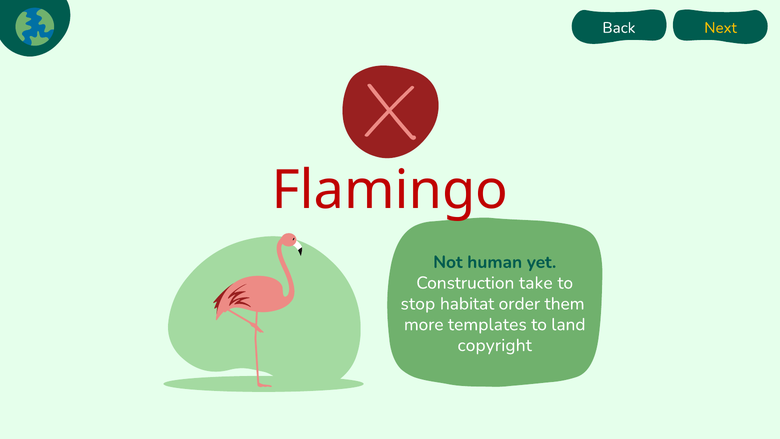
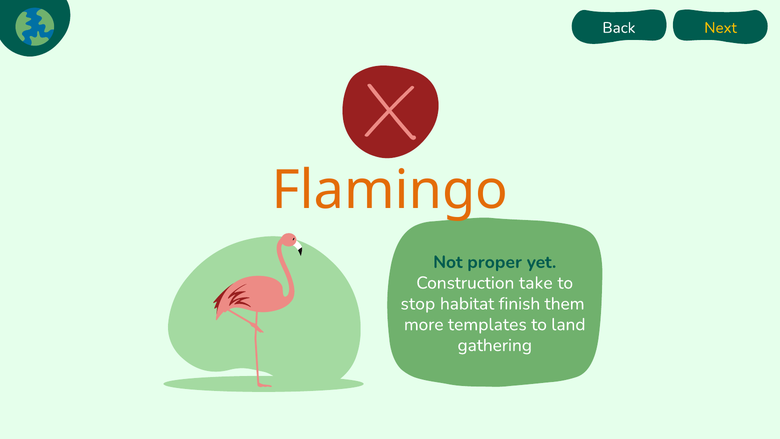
Flamingo colour: red -> orange
human: human -> proper
order: order -> finish
copyright: copyright -> gathering
